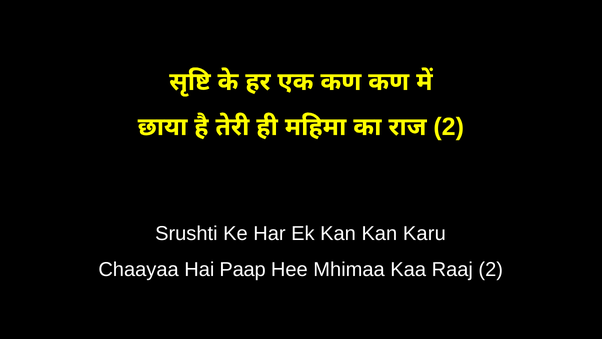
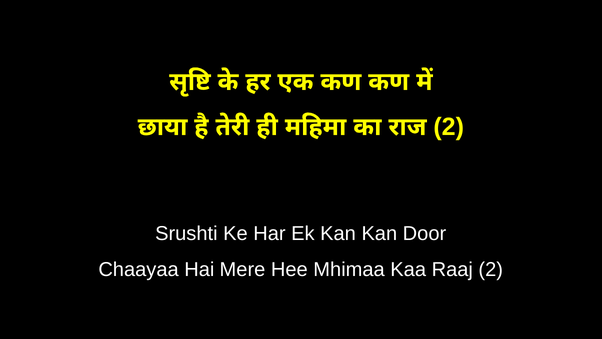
Karu: Karu -> Door
Paap: Paap -> Mere
